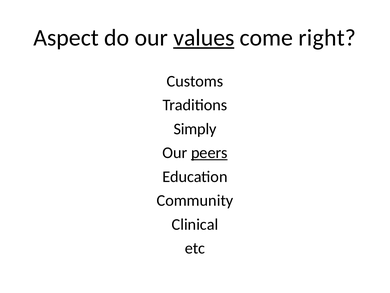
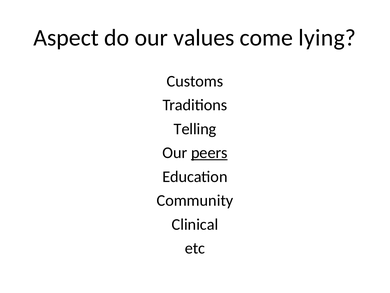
values underline: present -> none
right: right -> lying
Simply: Simply -> Telling
